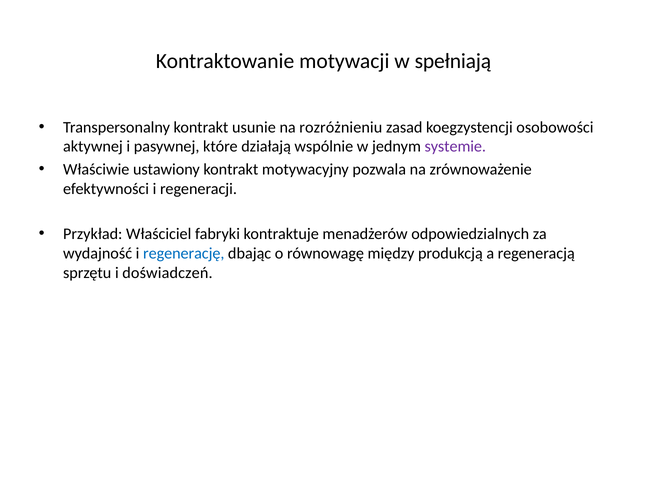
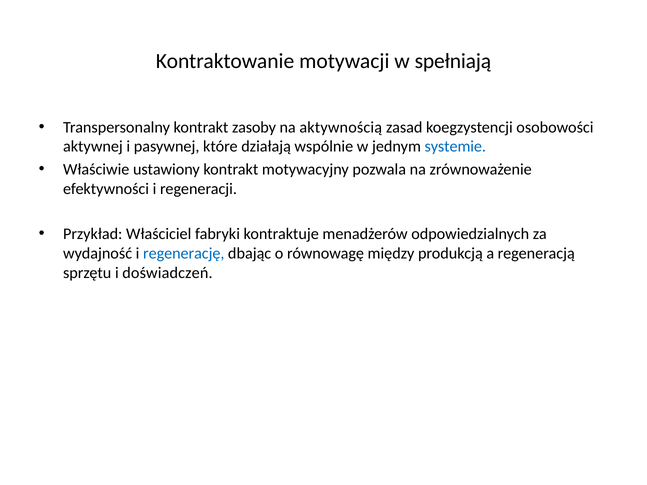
usunie: usunie -> zasoby
rozróżnieniu: rozróżnieniu -> aktywnością
systemie colour: purple -> blue
